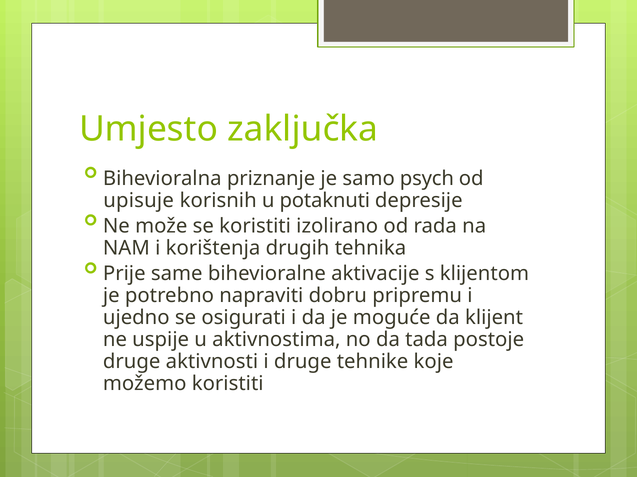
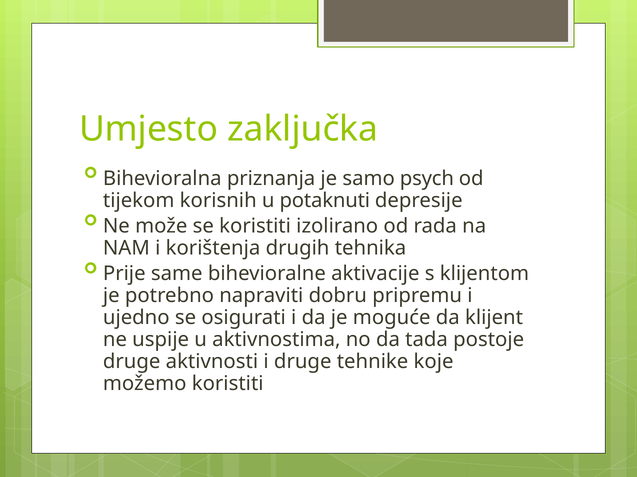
priznanje: priznanje -> priznanja
upisuje: upisuje -> tijekom
